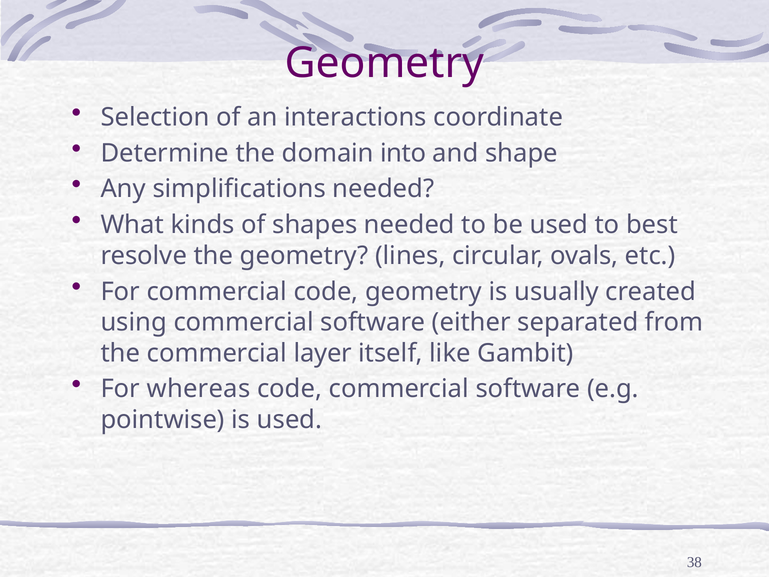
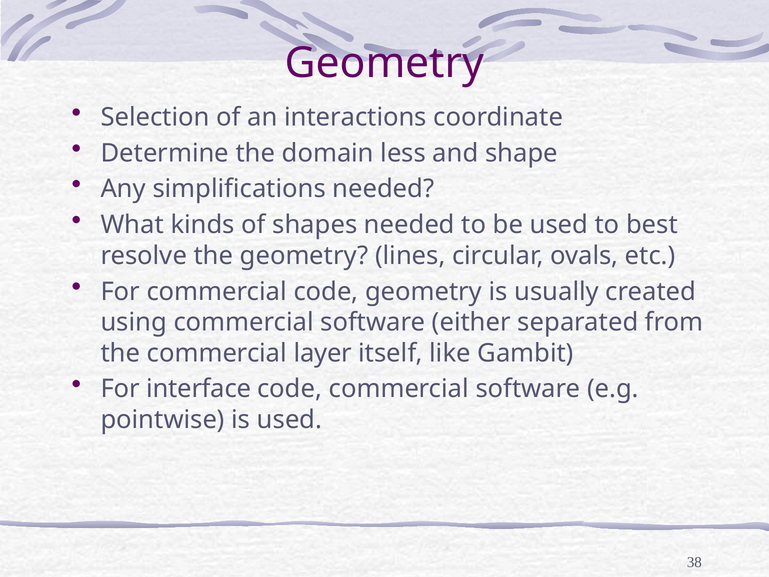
into: into -> less
whereas: whereas -> interface
